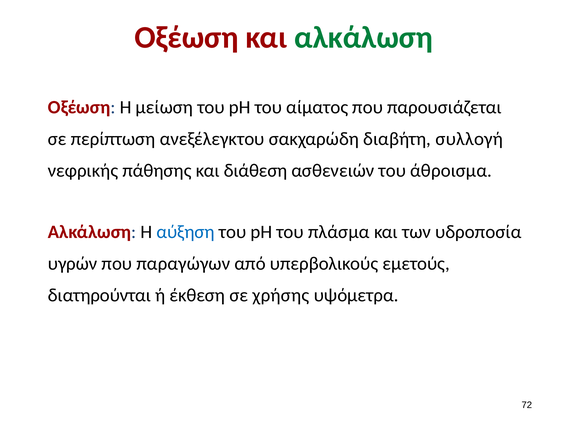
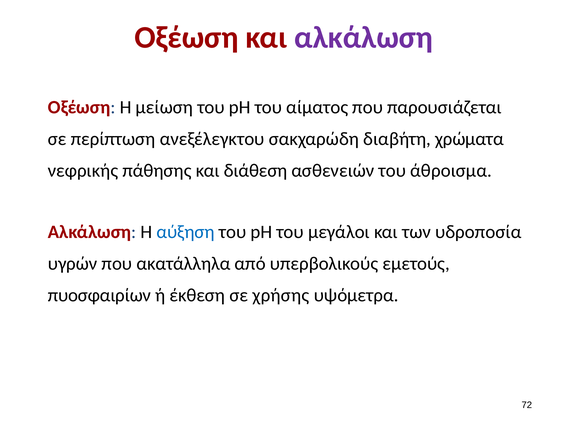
αλκάλωση at (364, 38) colour: green -> purple
συλλογή: συλλογή -> χρώματα
πλάσμα: πλάσμα -> μεγάλοι
παραγώγων: παραγώγων -> ακατάλληλα
διατηρούνται: διατηρούνται -> πυοσφαιρίων
